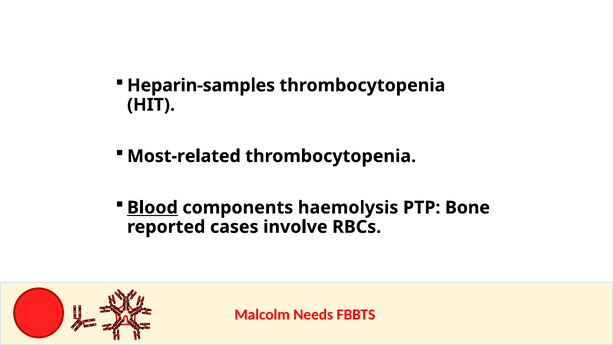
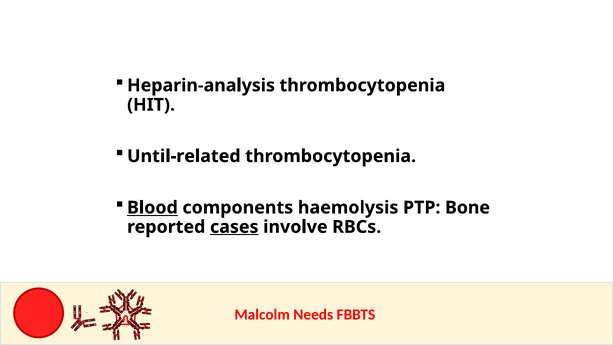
Heparin-samples: Heparin-samples -> Heparin-analysis
Most-related: Most-related -> Until-related
cases underline: none -> present
